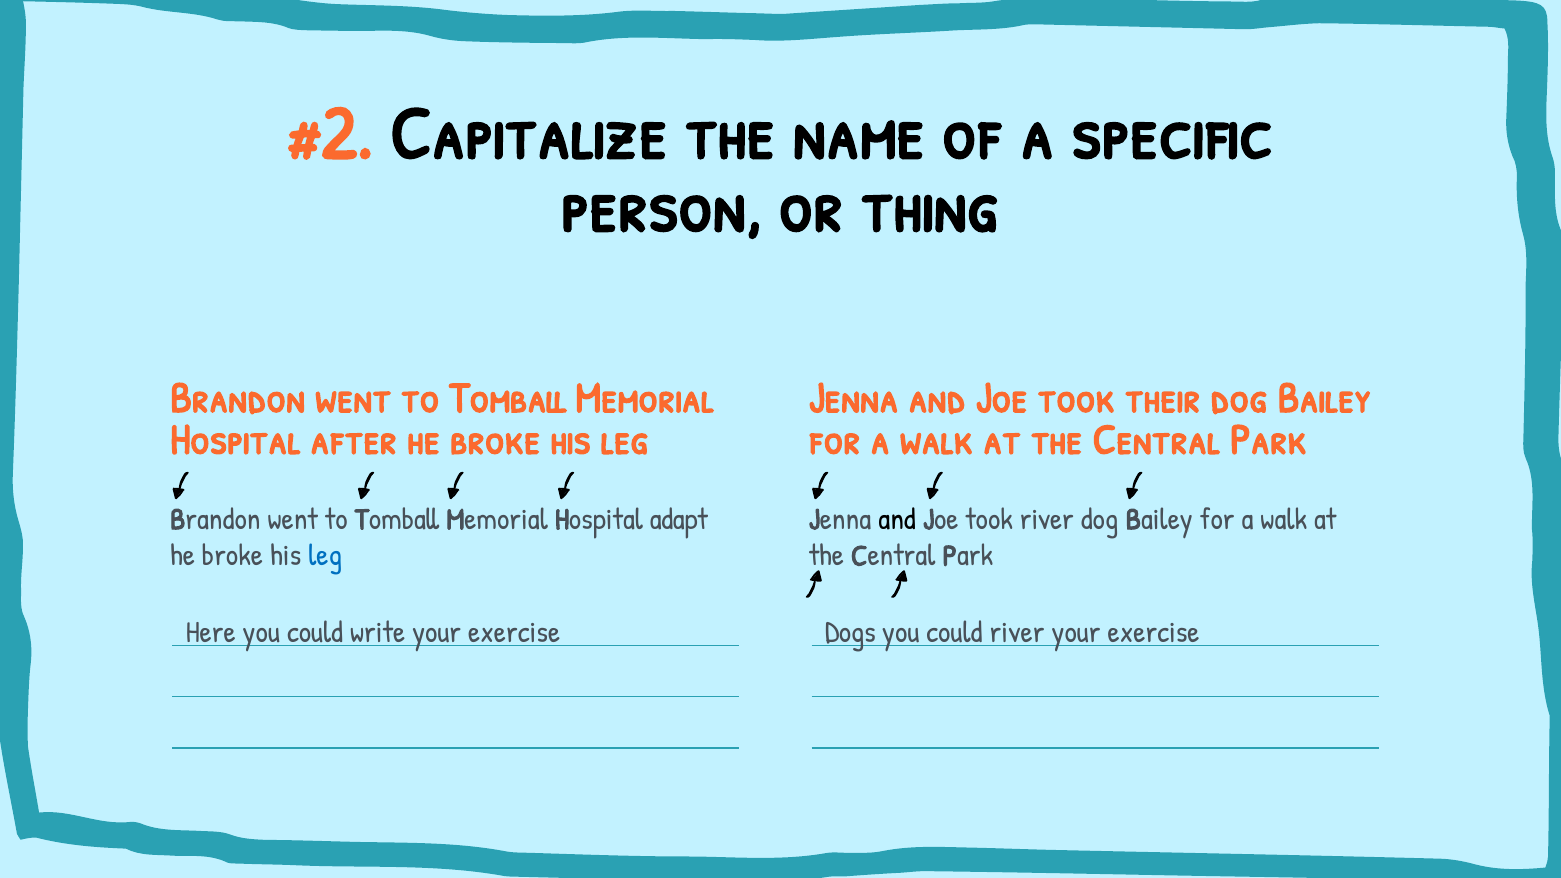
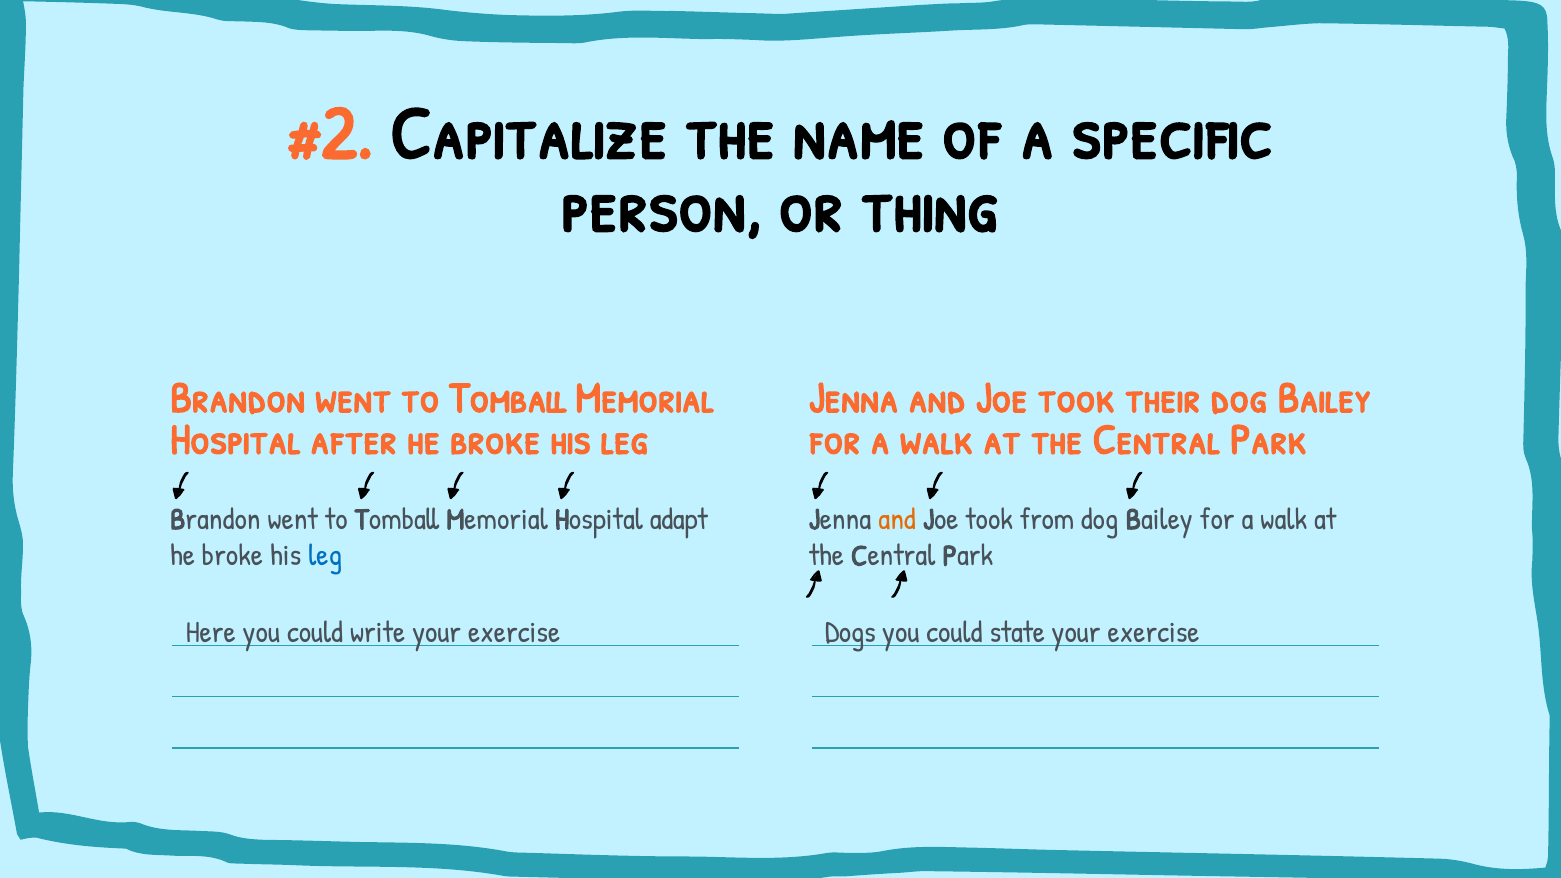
and at (897, 519) colour: black -> orange
took river: river -> from
could river: river -> state
